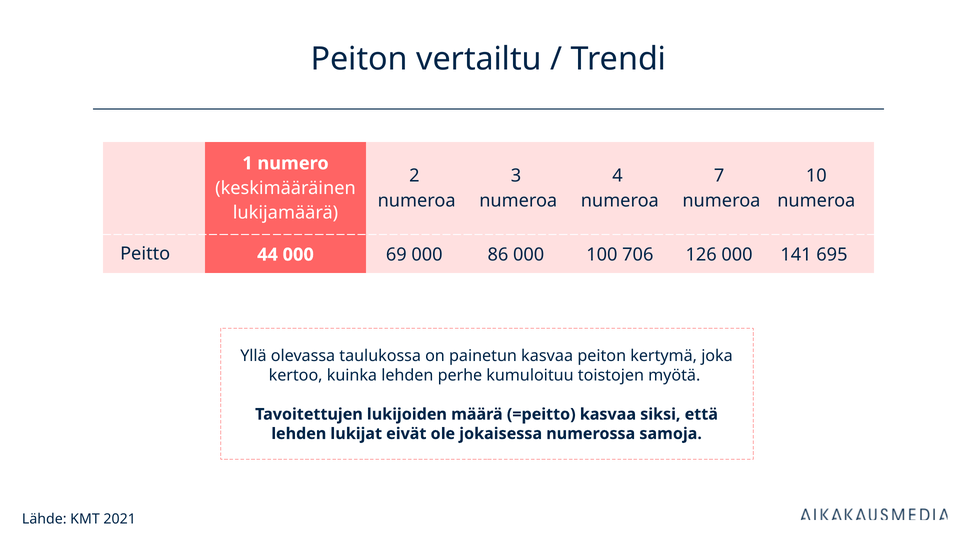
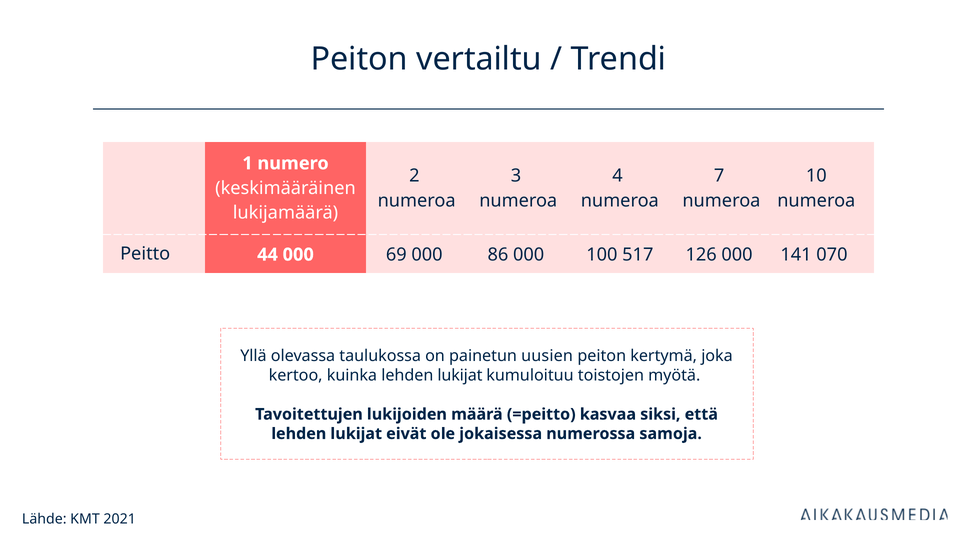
706: 706 -> 517
695: 695 -> 070
painetun kasvaa: kasvaa -> uusien
kuinka lehden perhe: perhe -> lukijat
